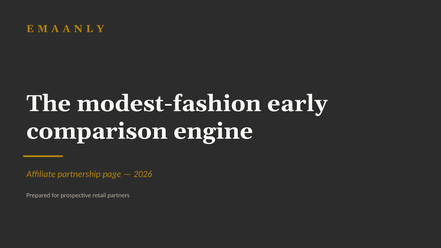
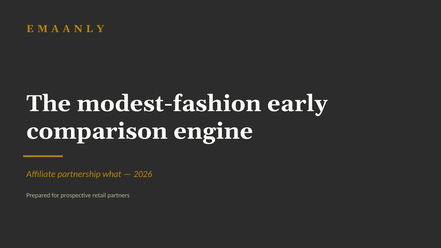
page: page -> what
